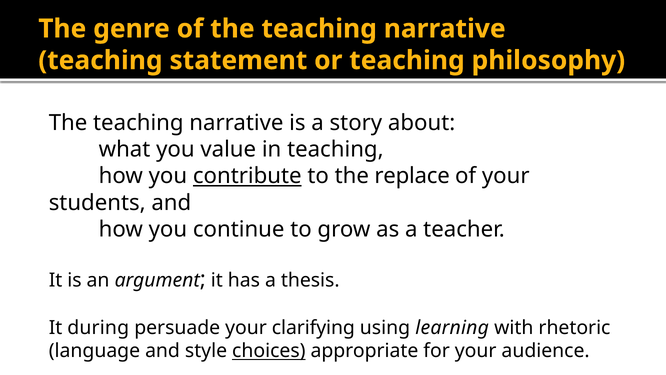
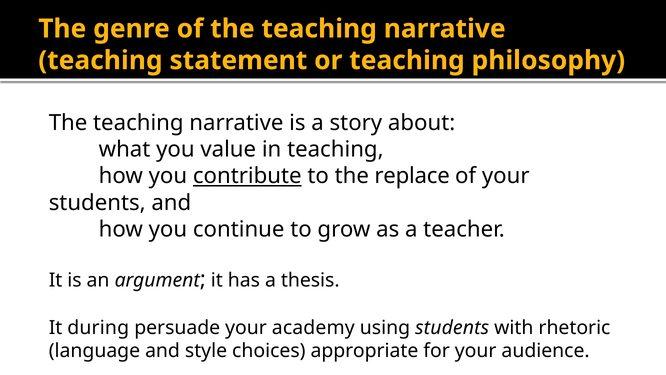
clarifying: clarifying -> academy
using learning: learning -> students
choices underline: present -> none
